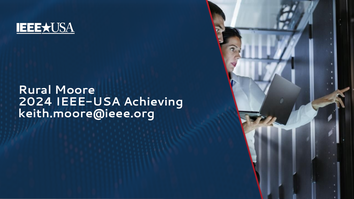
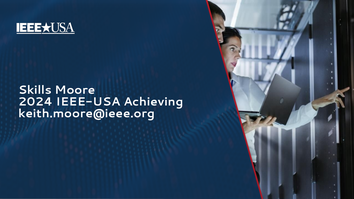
Rural: Rural -> Skills
